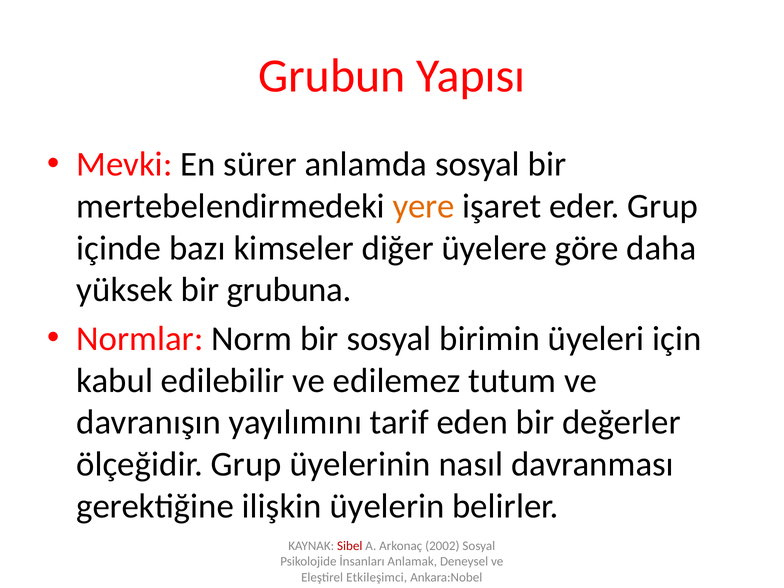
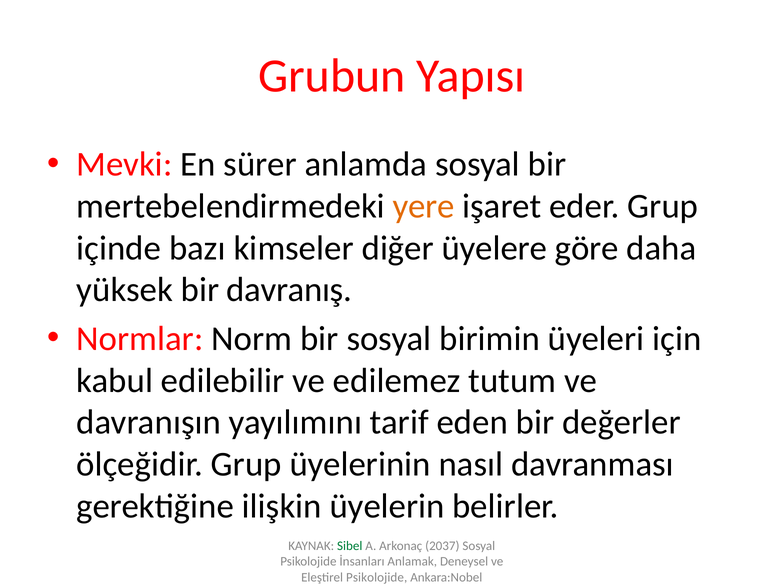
grubuna: grubuna -> davranış
Sibel colour: red -> green
2002: 2002 -> 2037
Eleştirel Etkileşimci: Etkileşimci -> Psikolojide
